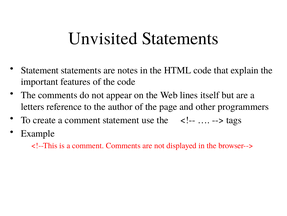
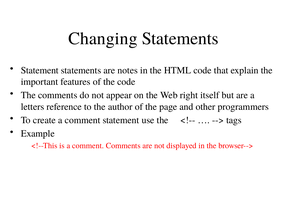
Unvisited: Unvisited -> Changing
lines: lines -> right
